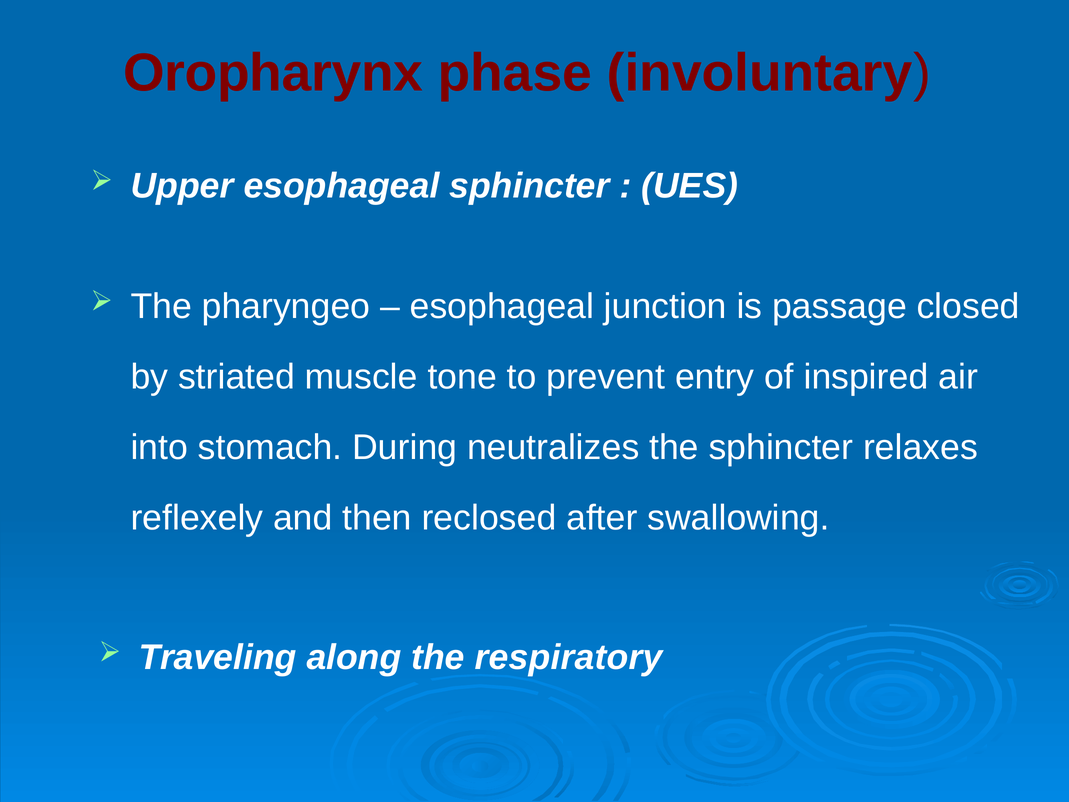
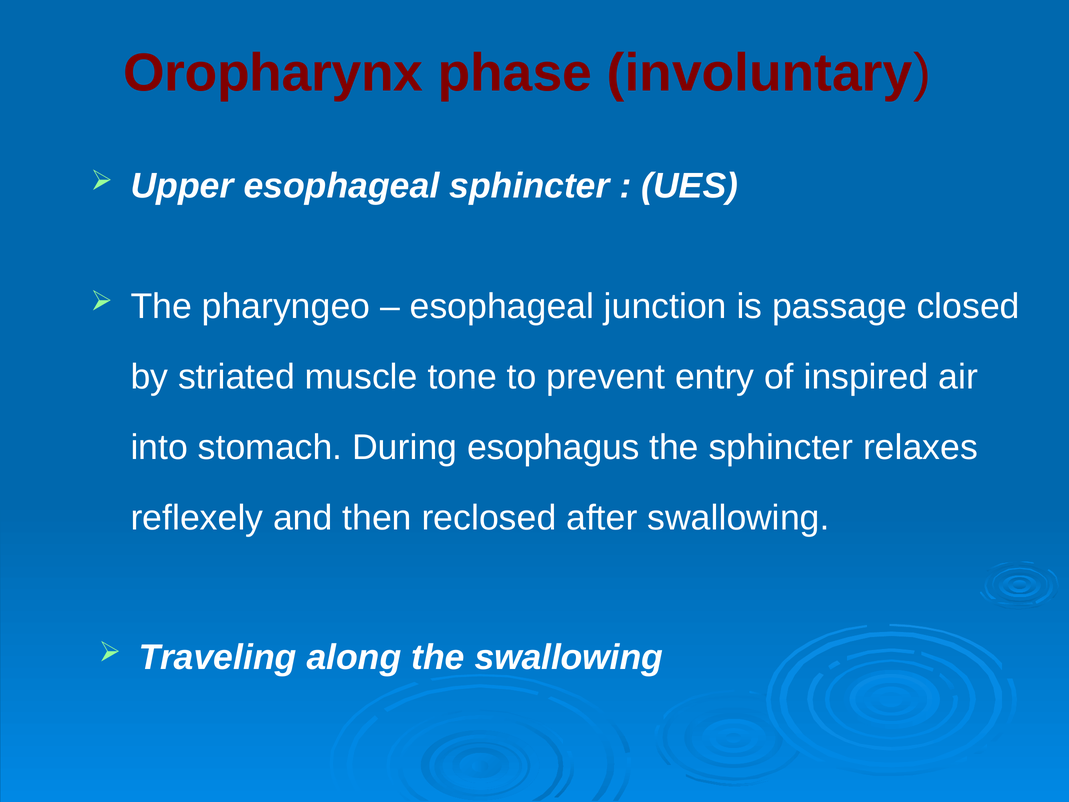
neutralizes: neutralizes -> esophagus
the respiratory: respiratory -> swallowing
